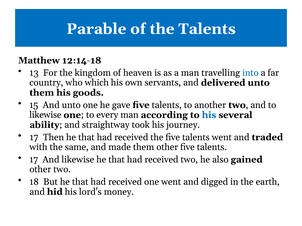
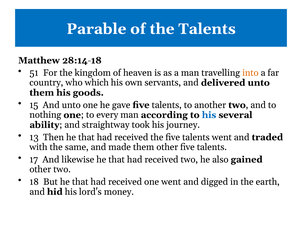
12:14-18: 12:14-18 -> 28:14-18
13: 13 -> 51
into colour: blue -> orange
likewise at (45, 115): likewise -> nothing
17 at (34, 138): 17 -> 13
